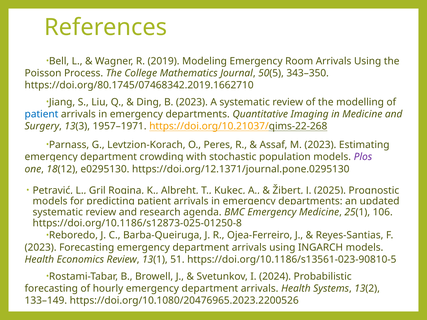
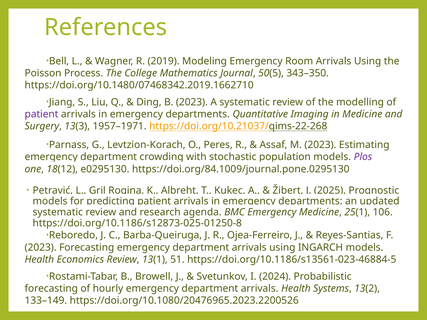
https://doi.org/80.1745/07468342.2019.1662710: https://doi.org/80.1745/07468342.2019.1662710 -> https://doi.org/10.1480/07468342.2019.1662710
patient at (41, 114) colour: blue -> purple
https://doi.org/12.1371/journal.pone.0295130: https://doi.org/12.1371/journal.pone.0295130 -> https://doi.org/84.1009/journal.pone.0295130
https://doi.org/10.1186/s13561-023-90810-5: https://doi.org/10.1186/s13561-023-90810-5 -> https://doi.org/10.1186/s13561-023-46884-5
